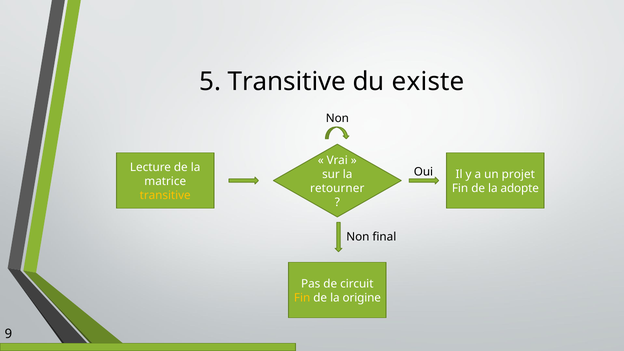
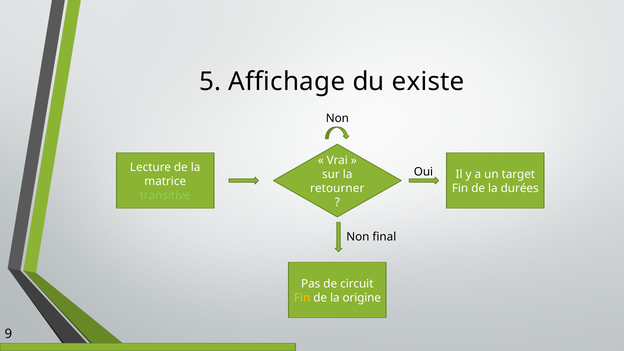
5 Transitive: Transitive -> Affichage
projet: projet -> target
adopte: adopte -> durées
transitive at (165, 195) colour: yellow -> light green
